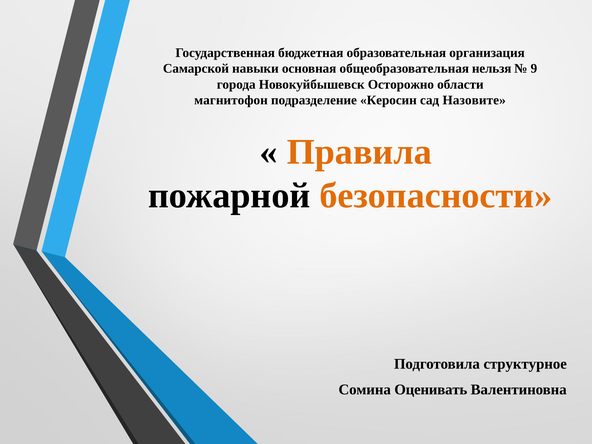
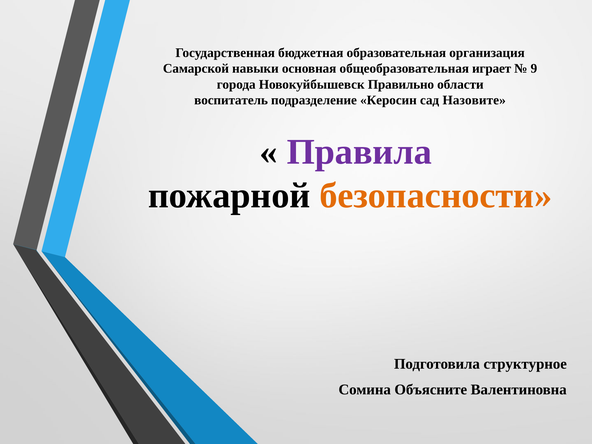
нельзя: нельзя -> играет
Осторожно: Осторожно -> Правильно
магнитофон: магнитофон -> воспитатель
Правила colour: orange -> purple
Оценивать: Оценивать -> Объясните
